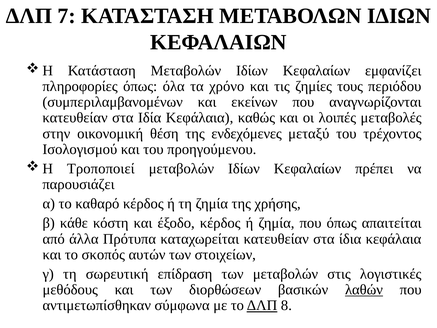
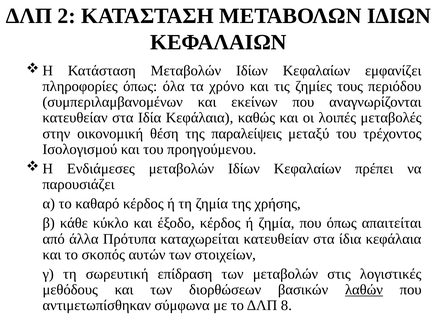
7: 7 -> 2
ενδεχόμενες: ενδεχόμενες -> παραλείψεις
Τροποποιεί: Τροποποιεί -> Ενδιάμεσες
κόστη: κόστη -> κύκλο
ΔΛΠ at (262, 305) underline: present -> none
